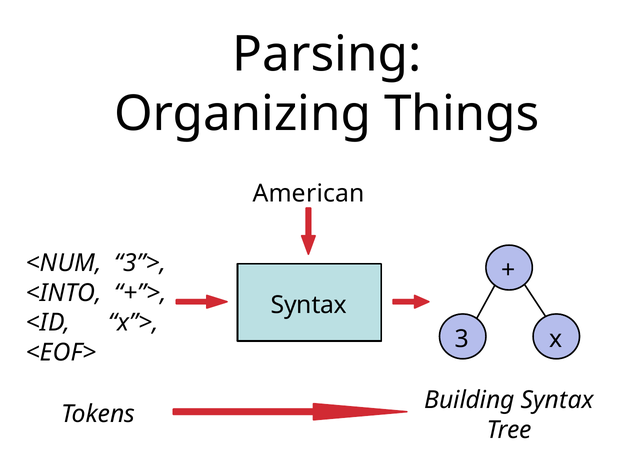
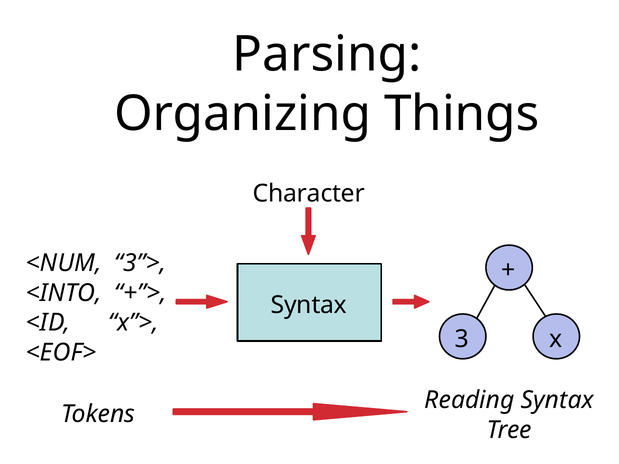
American: American -> Character
Building: Building -> Reading
